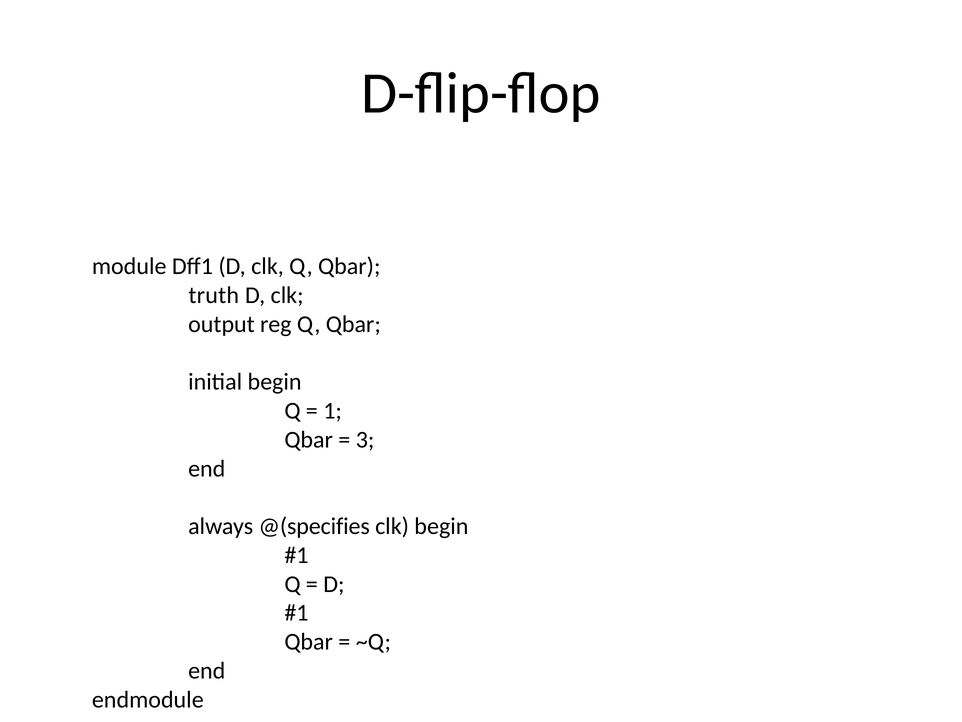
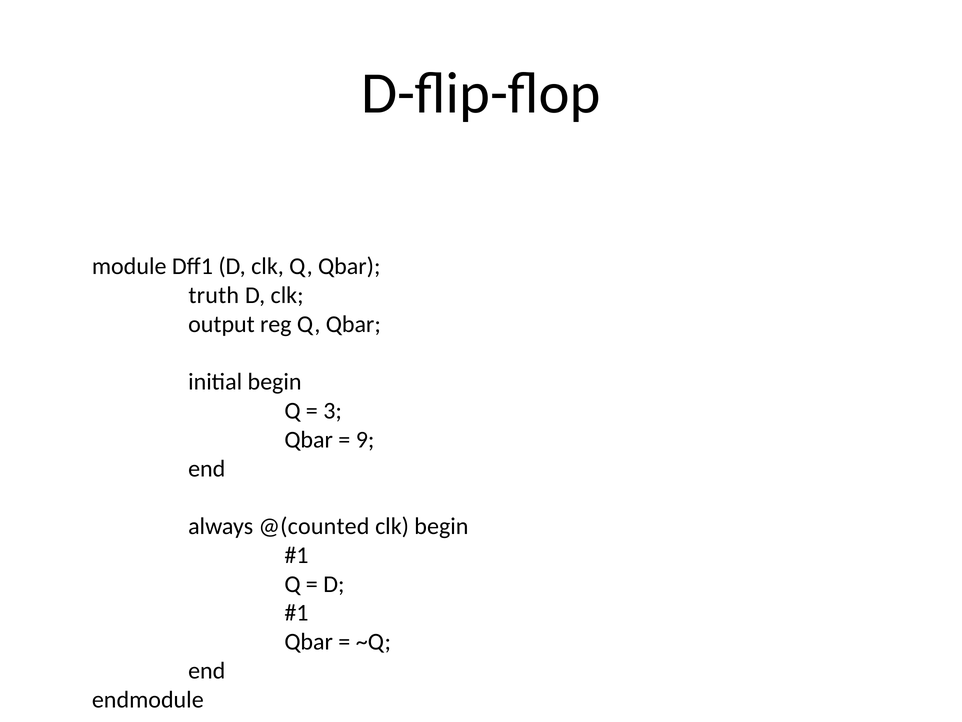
1: 1 -> 3
3: 3 -> 9
@(specifies: @(specifies -> @(counted
